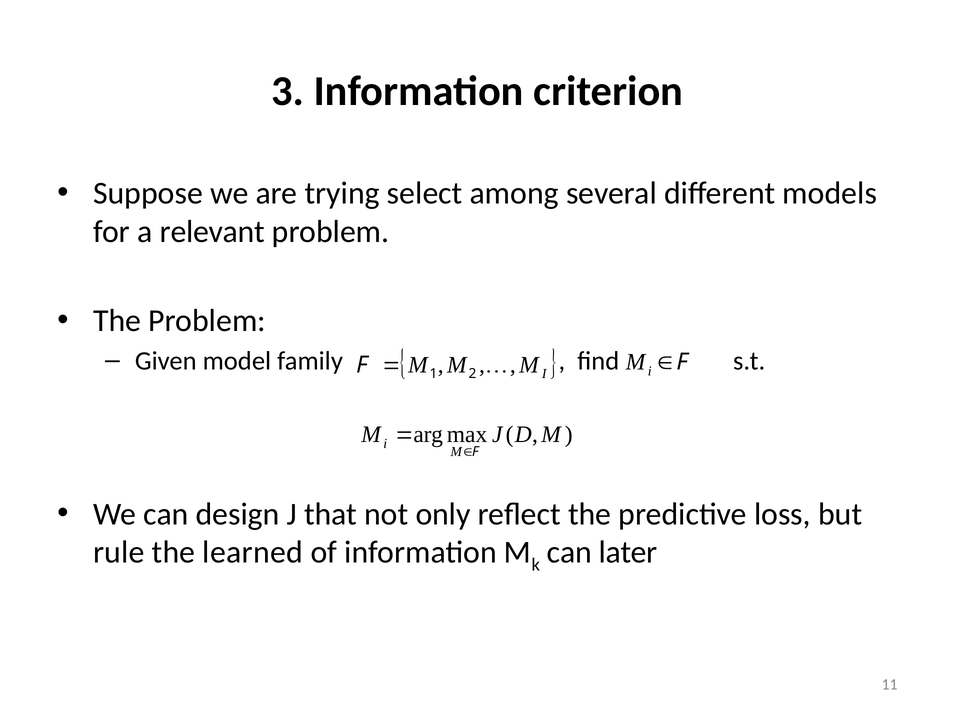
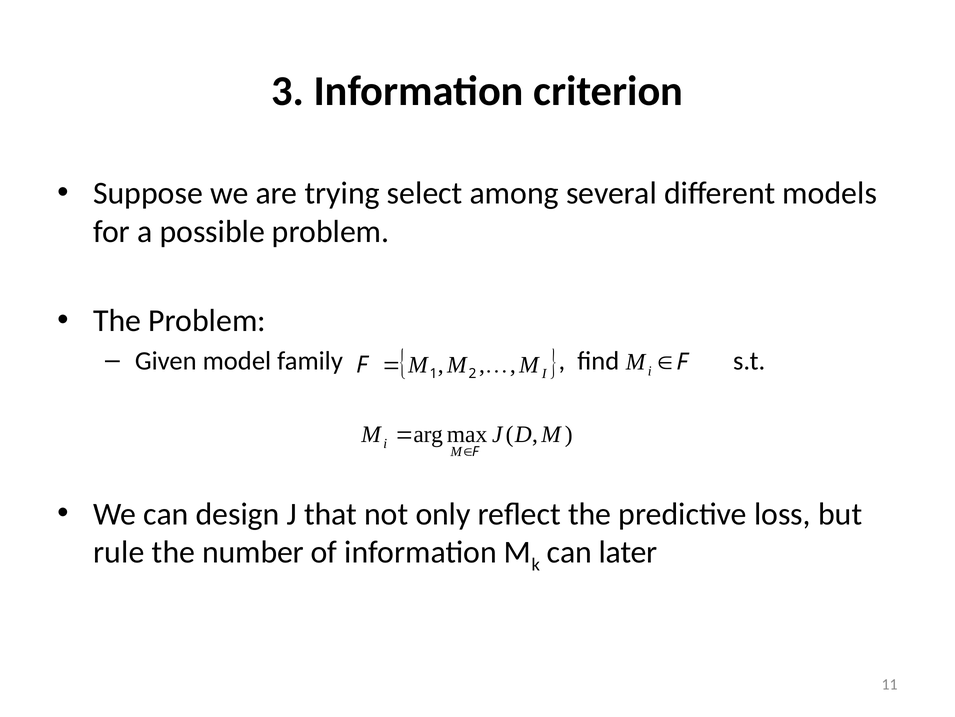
relevant: relevant -> possible
learned: learned -> number
